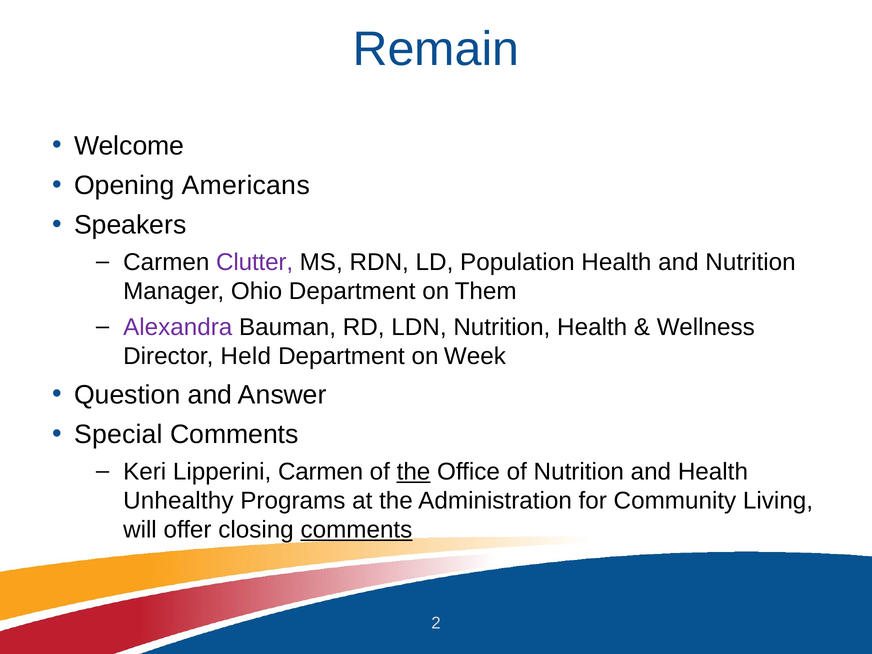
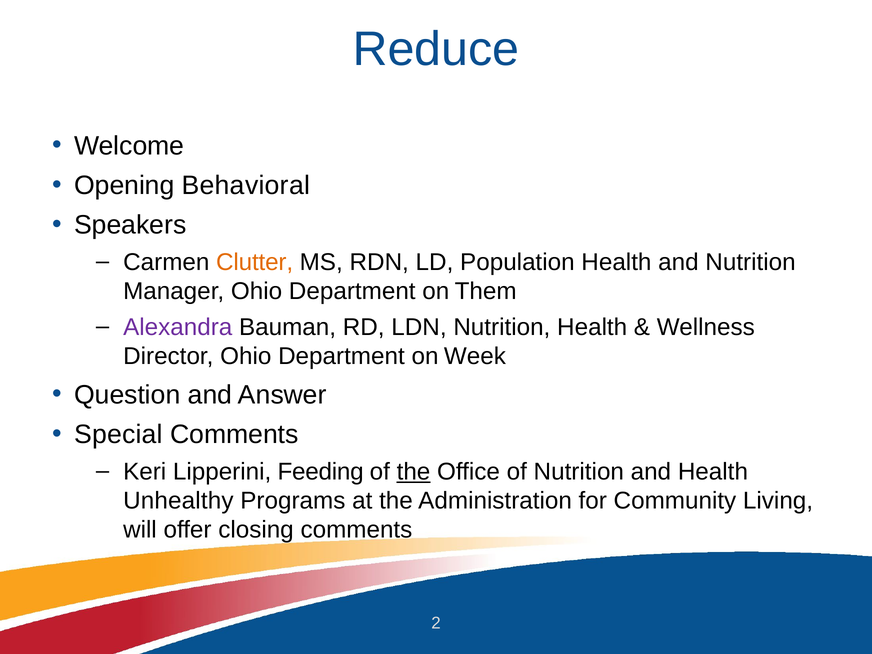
Remain: Remain -> Reduce
Americans: Americans -> Behavioral
Clutter colour: purple -> orange
Director Held: Held -> Ohio
Lipperini Carmen: Carmen -> Feeding
comments at (356, 530) underline: present -> none
